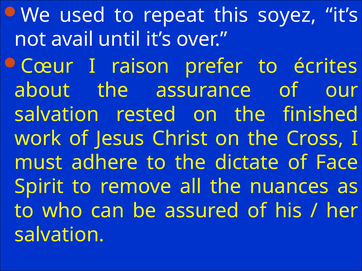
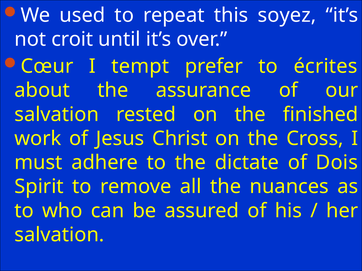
avail: avail -> croit
raison: raison -> tempt
Face: Face -> Dois
